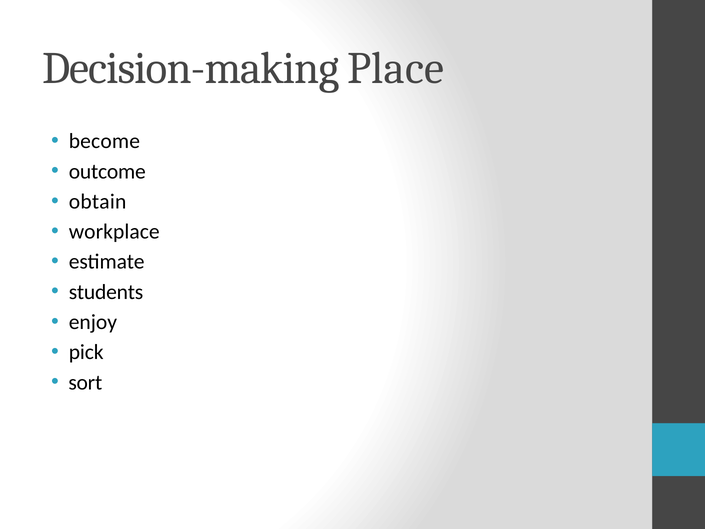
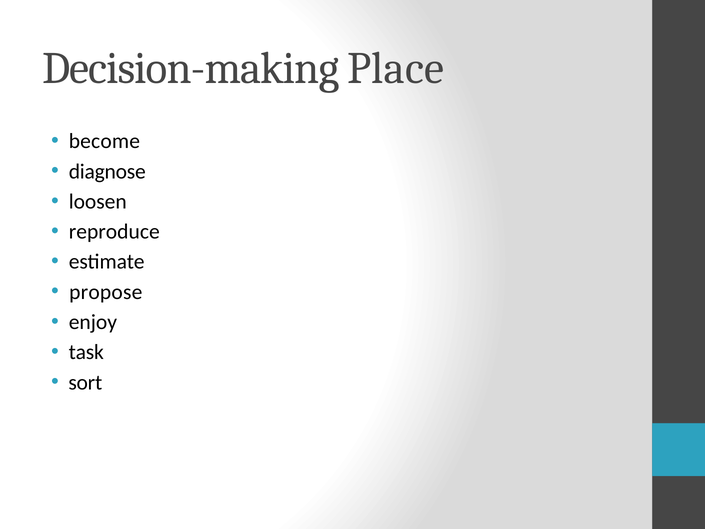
outcome: outcome -> diagnose
obtain: obtain -> loosen
workplace: workplace -> reproduce
students: students -> propose
pick: pick -> task
